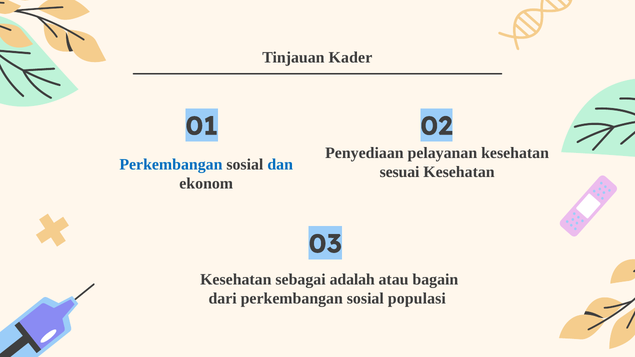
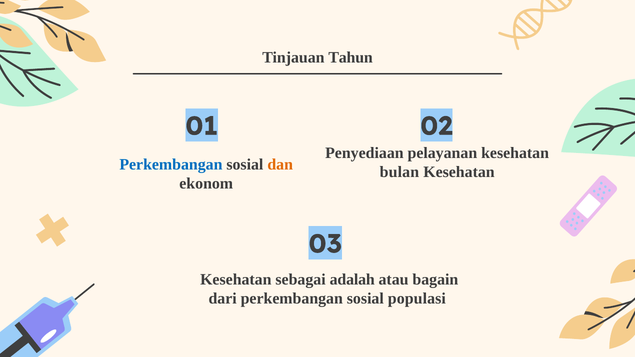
Kader: Kader -> Tahun
dan colour: blue -> orange
sesuai: sesuai -> bulan
